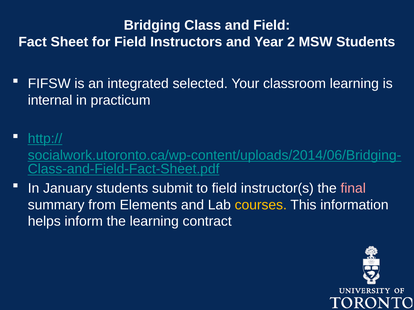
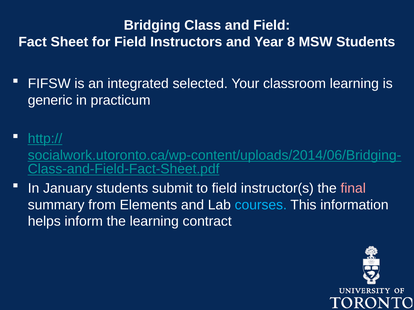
2: 2 -> 8
internal: internal -> generic
courses colour: yellow -> light blue
